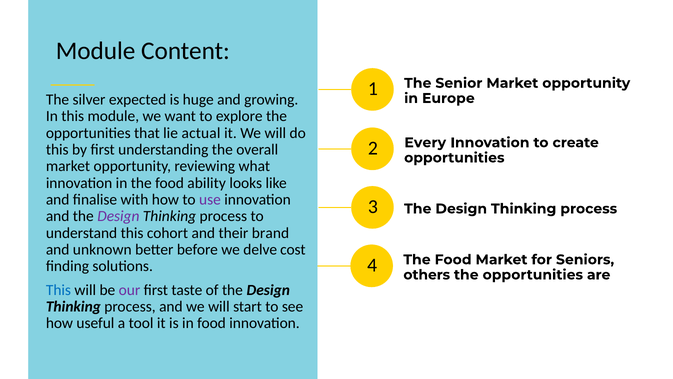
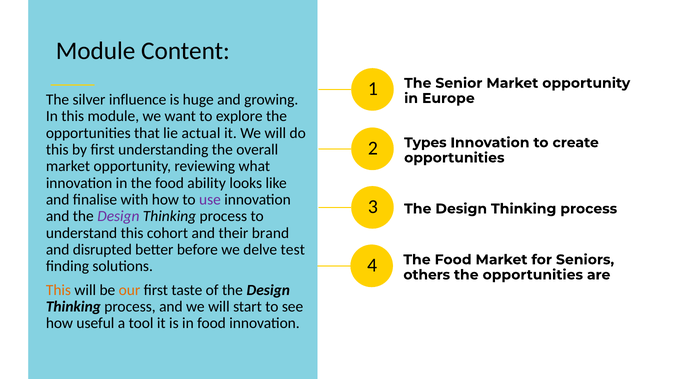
expected: expected -> influence
Every: Every -> Types
unknown: unknown -> disrupted
cost: cost -> test
This at (58, 290) colour: blue -> orange
our colour: purple -> orange
